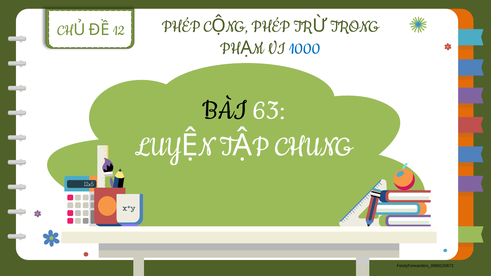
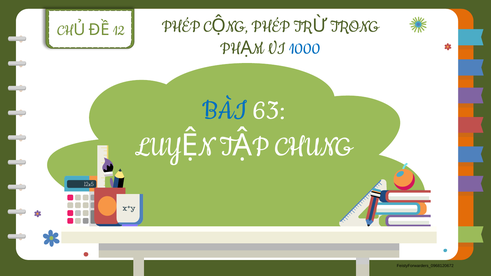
BÀI colour: black -> blue
